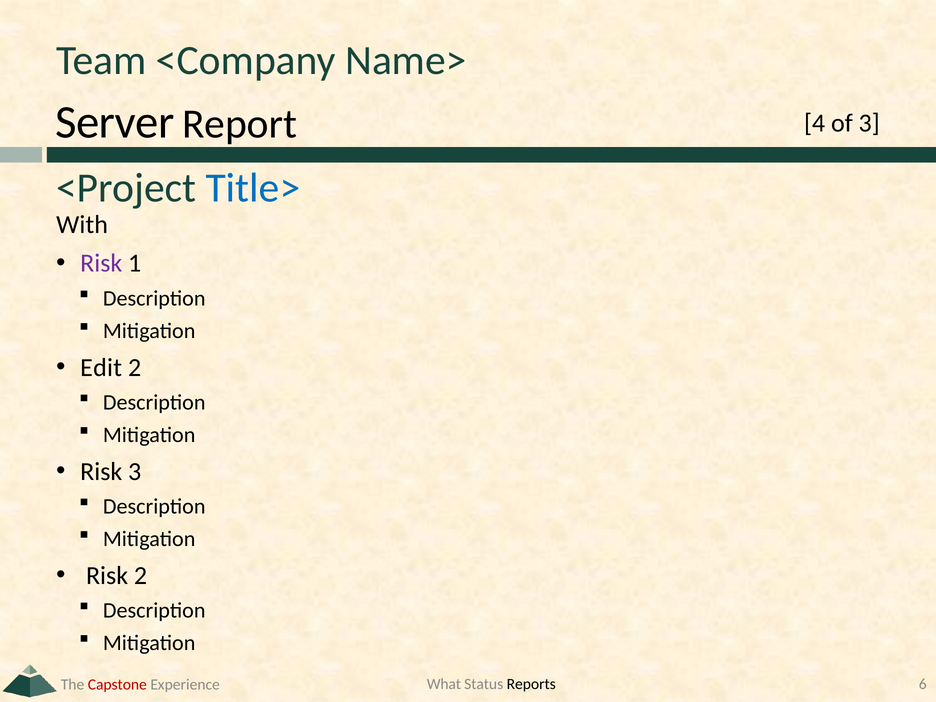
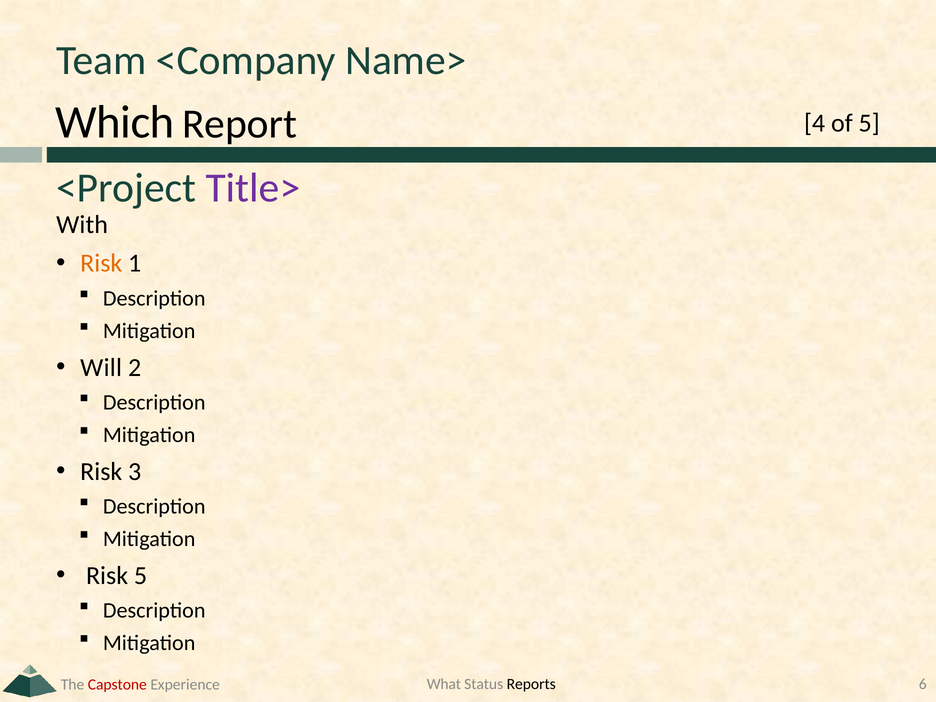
Server: Server -> Which
of 3: 3 -> 5
Title> colour: blue -> purple
Risk at (101, 263) colour: purple -> orange
Edit: Edit -> Will
Risk 2: 2 -> 5
